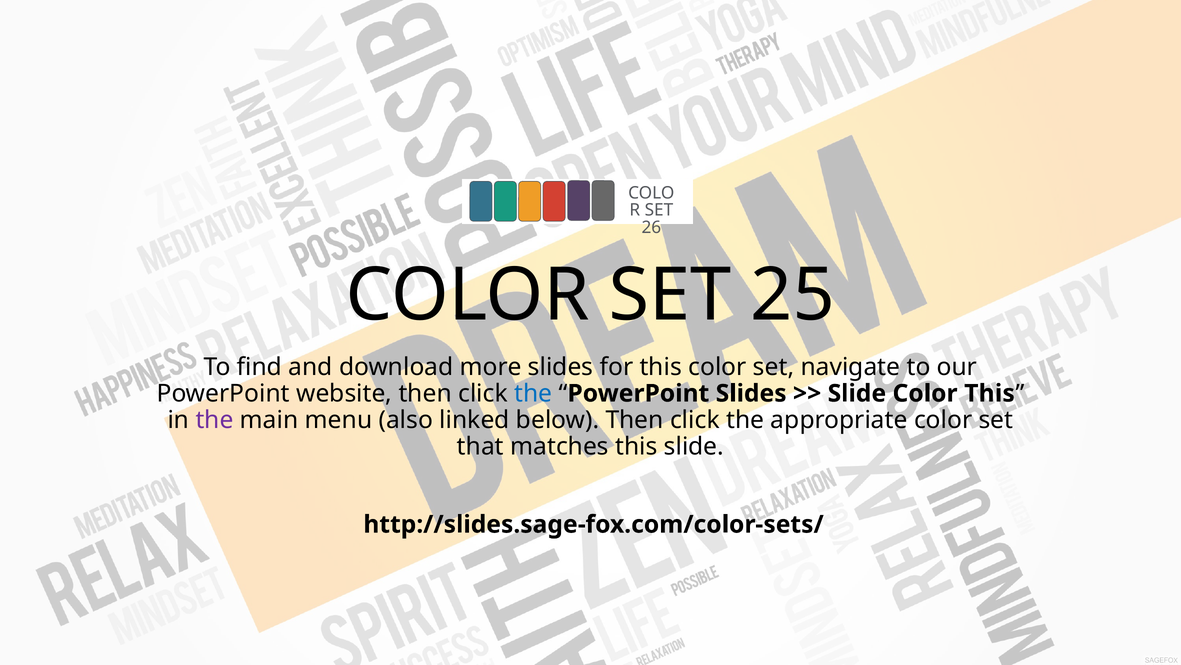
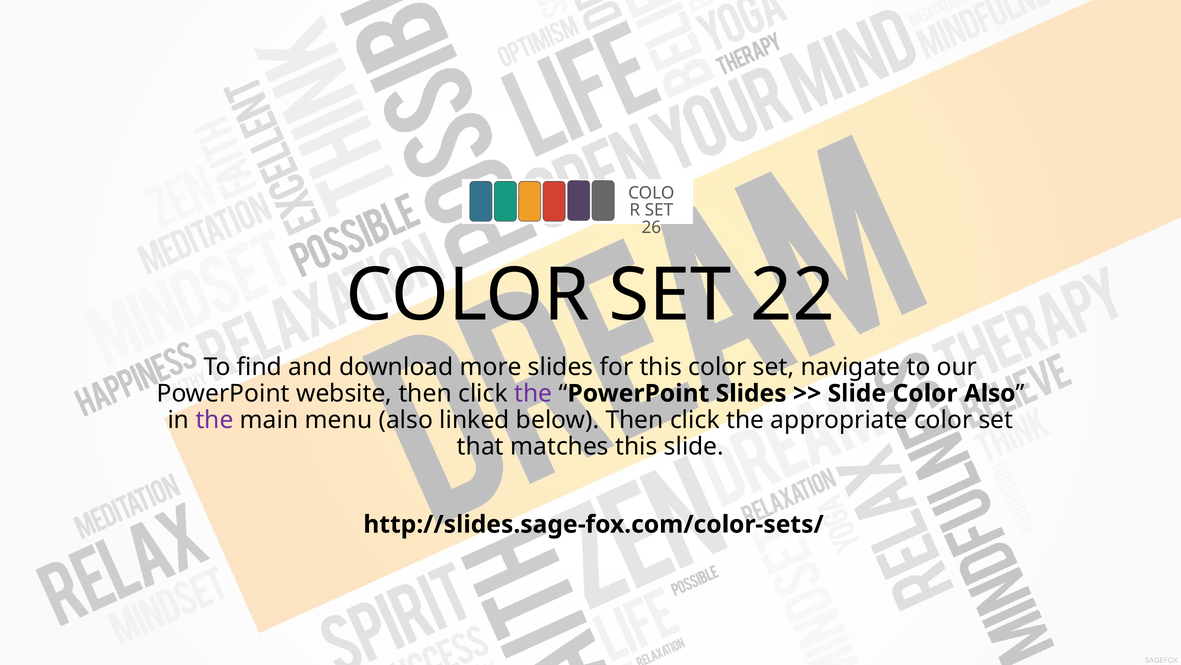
25: 25 -> 22
the at (533, 393) colour: blue -> purple
Color This: This -> Also
